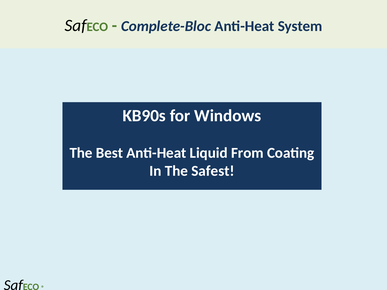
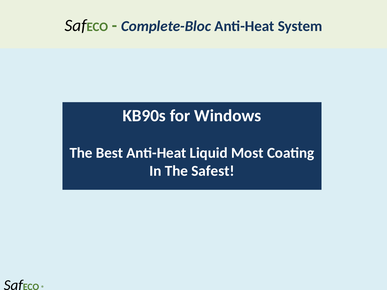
From: From -> Most
